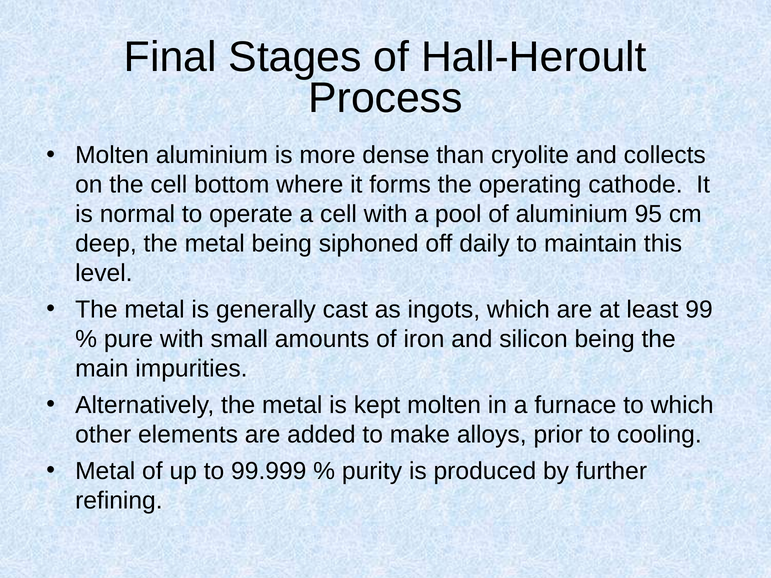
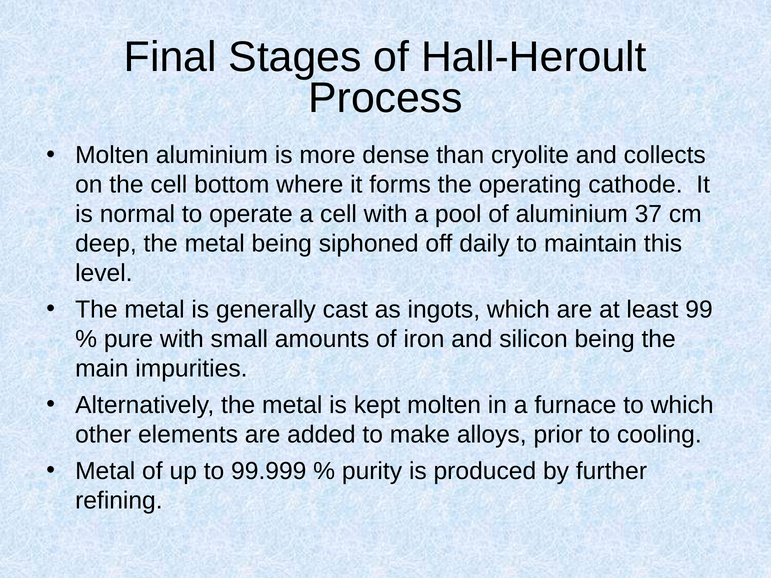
95: 95 -> 37
